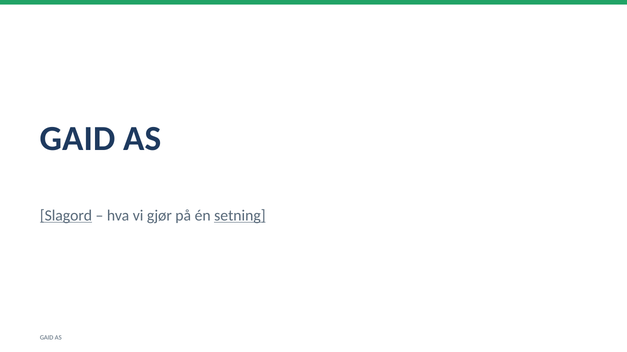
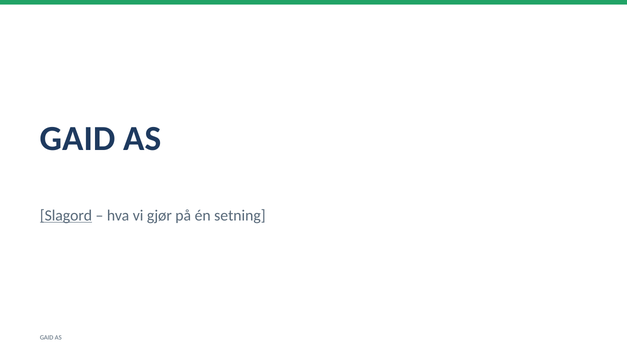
setning underline: present -> none
